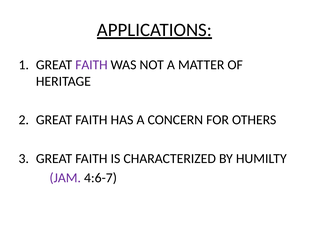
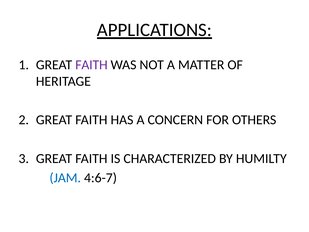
JAM colour: purple -> blue
